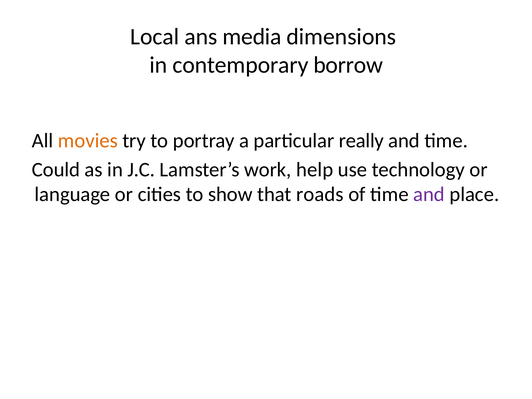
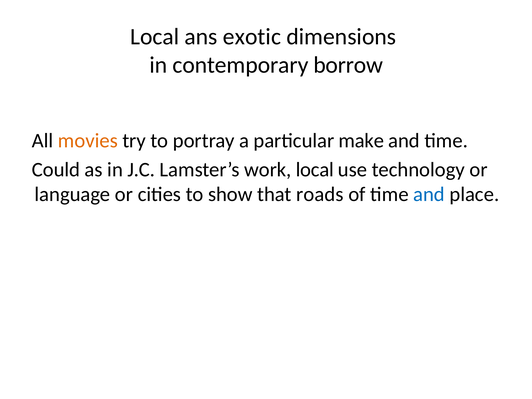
media: media -> exotic
really: really -> make
work help: help -> local
and at (429, 194) colour: purple -> blue
